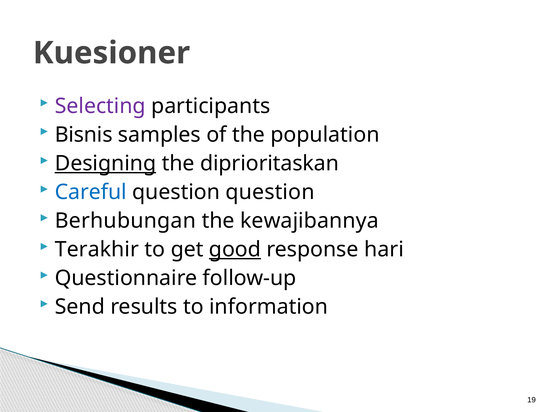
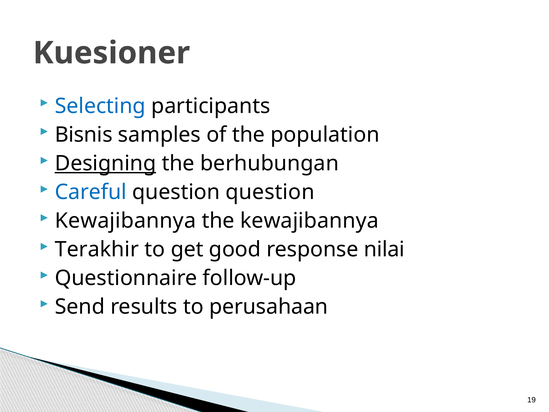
Selecting colour: purple -> blue
diprioritaskan: diprioritaskan -> berhubungan
Berhubungan at (125, 221): Berhubungan -> Kewajibannya
good underline: present -> none
hari: hari -> nilai
information: information -> perusahaan
